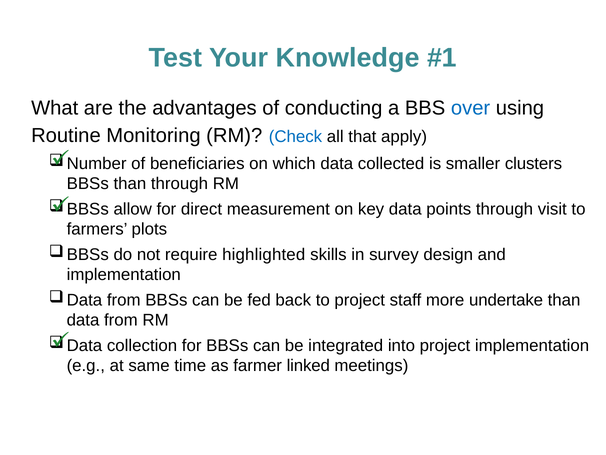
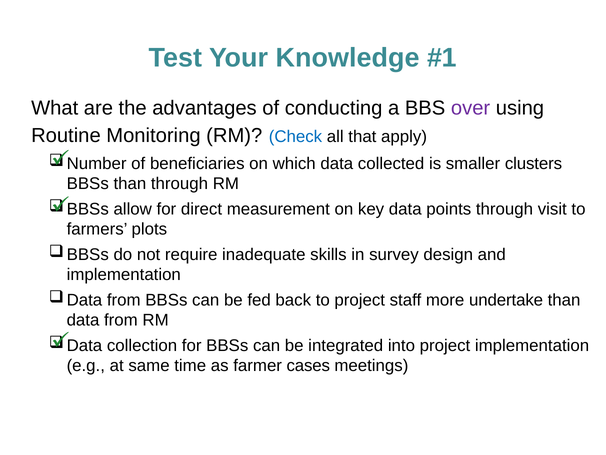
over colour: blue -> purple
highlighted: highlighted -> inadequate
linked: linked -> cases
